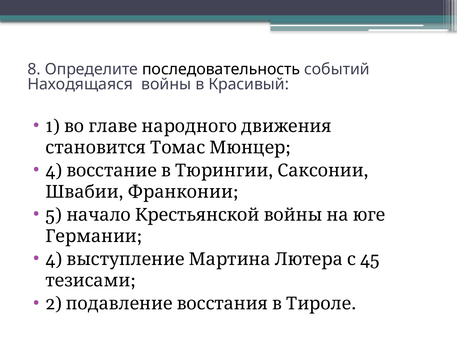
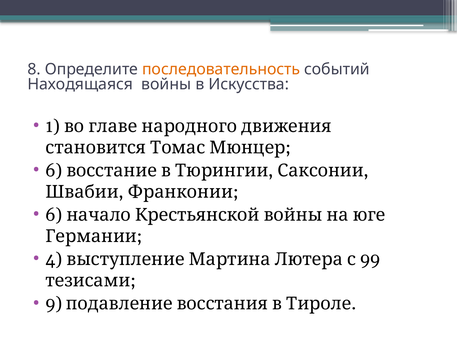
последовательность colour: black -> orange
Красивый: Красивый -> Искусства
4 at (54, 171): 4 -> 6
5 at (54, 215): 5 -> 6
45: 45 -> 99
2: 2 -> 9
